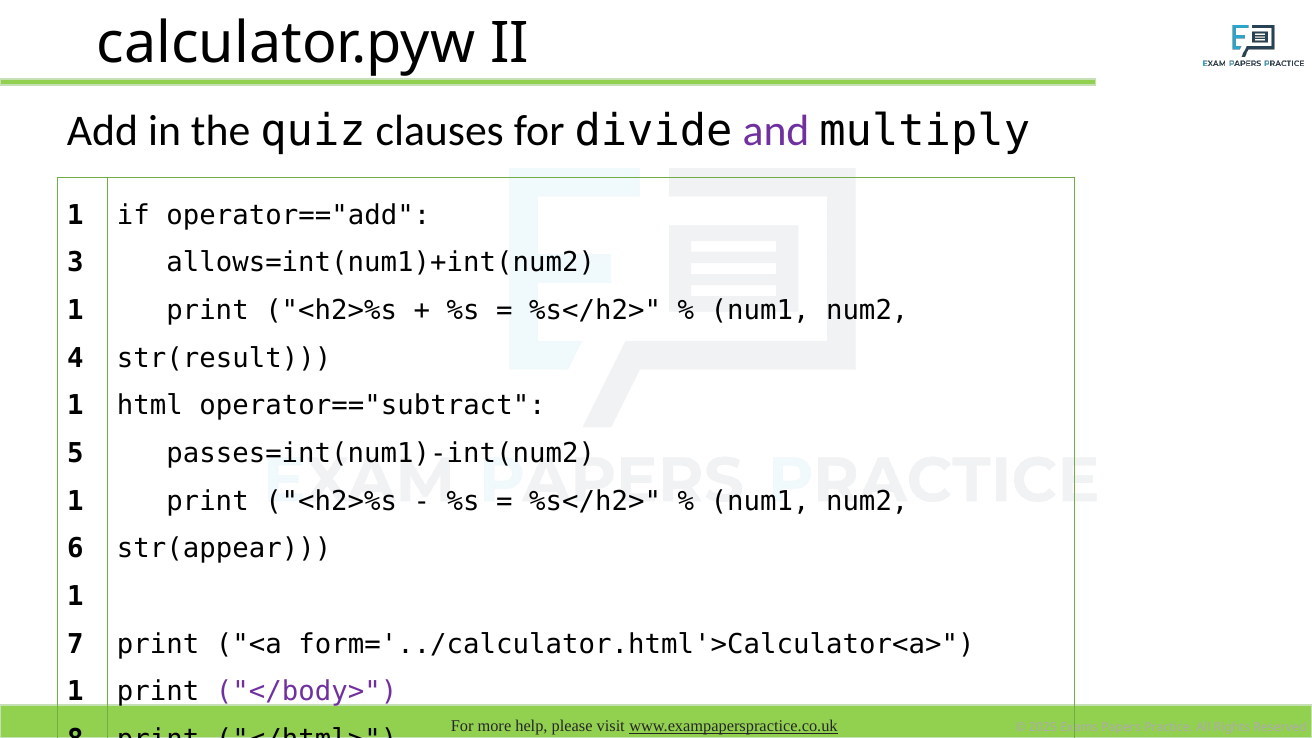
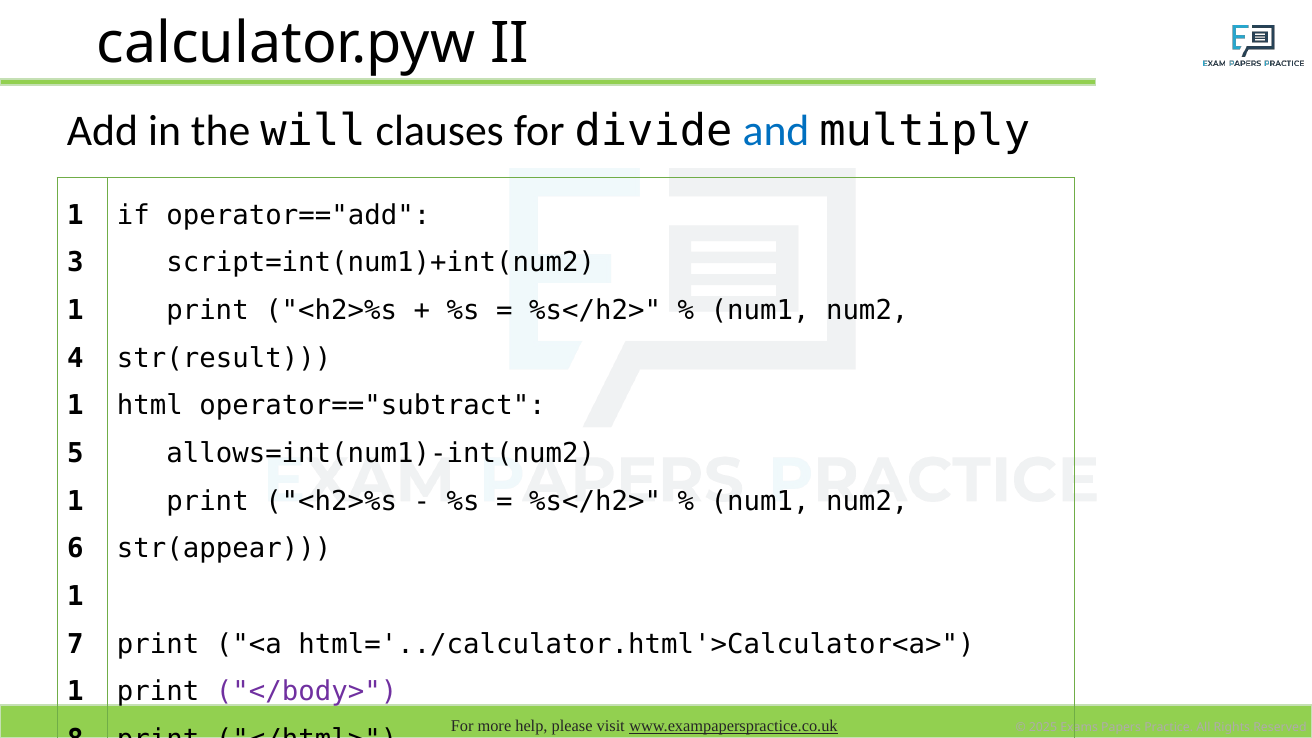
quiz: quiz -> will
and colour: purple -> blue
allows=int(num1)+int(num2: allows=int(num1)+int(num2 -> script=int(num1)+int(num2
passes=int(num1)-int(num2: passes=int(num1)-int(num2 -> allows=int(num1)-int(num2
form='../calculator.html'>Calculator<a>: form='../calculator.html'>Calculator<a> -> html='../calculator.html'>Calculator<a>
